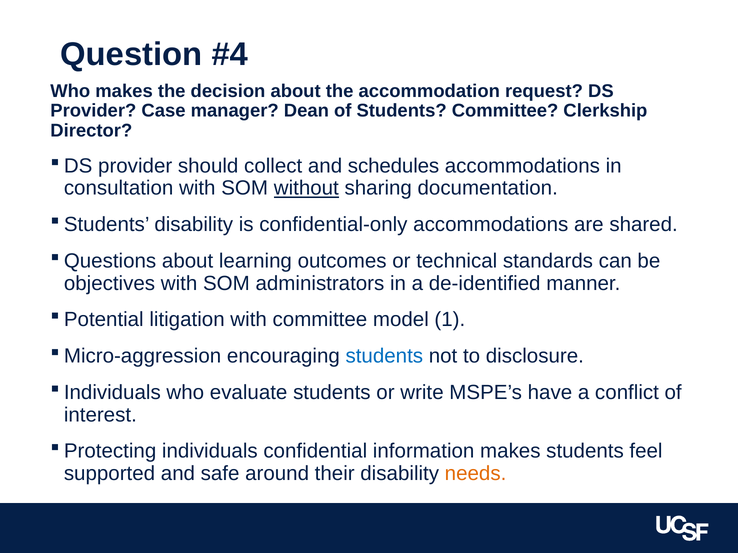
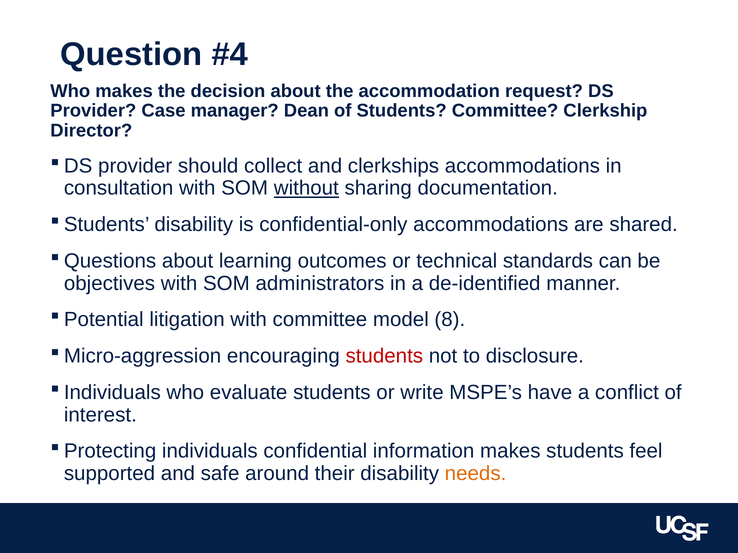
schedules: schedules -> clerkships
1: 1 -> 8
students at (384, 357) colour: blue -> red
